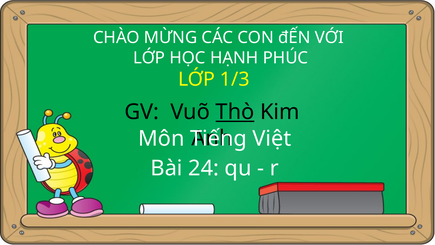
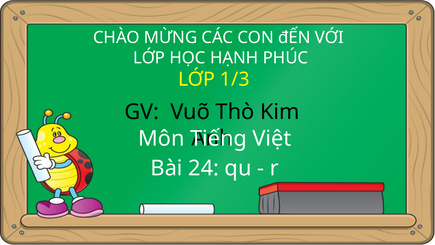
Thò underline: present -> none
